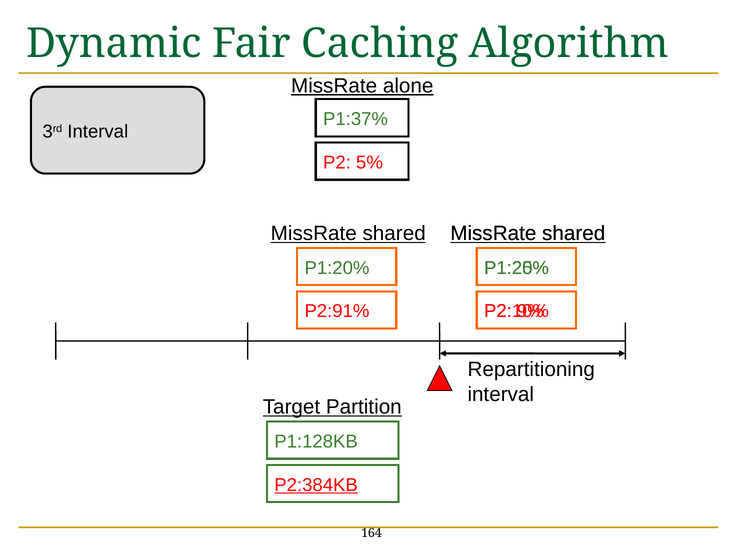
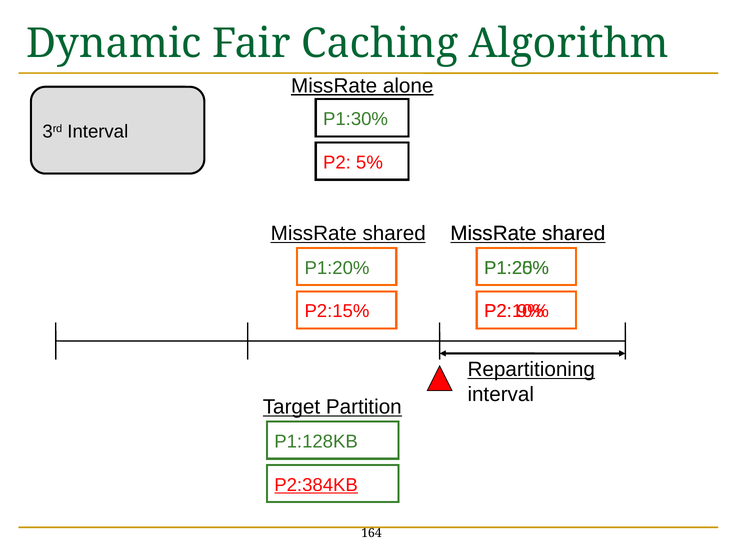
P1:37%: P1:37% -> P1:30%
P2:91%: P2:91% -> P2:15%
Repartitioning underline: none -> present
